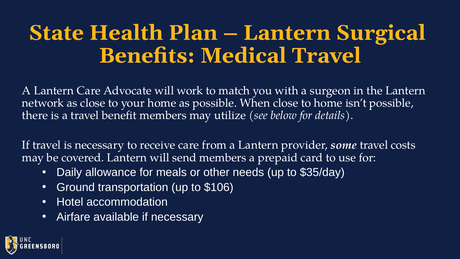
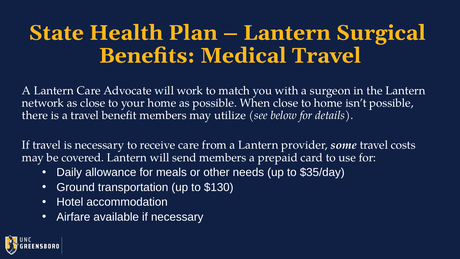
$106: $106 -> $130
